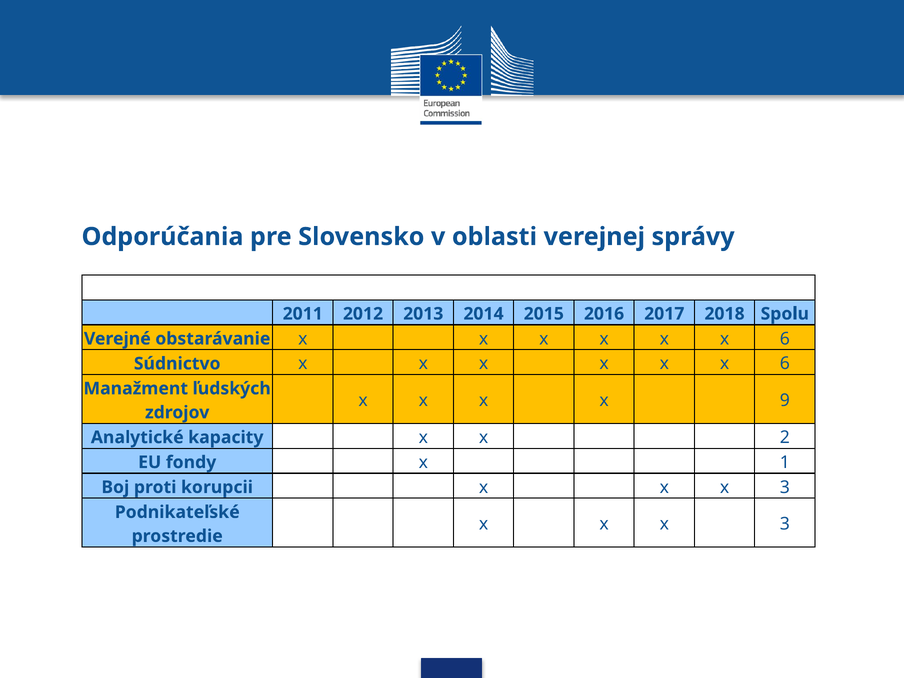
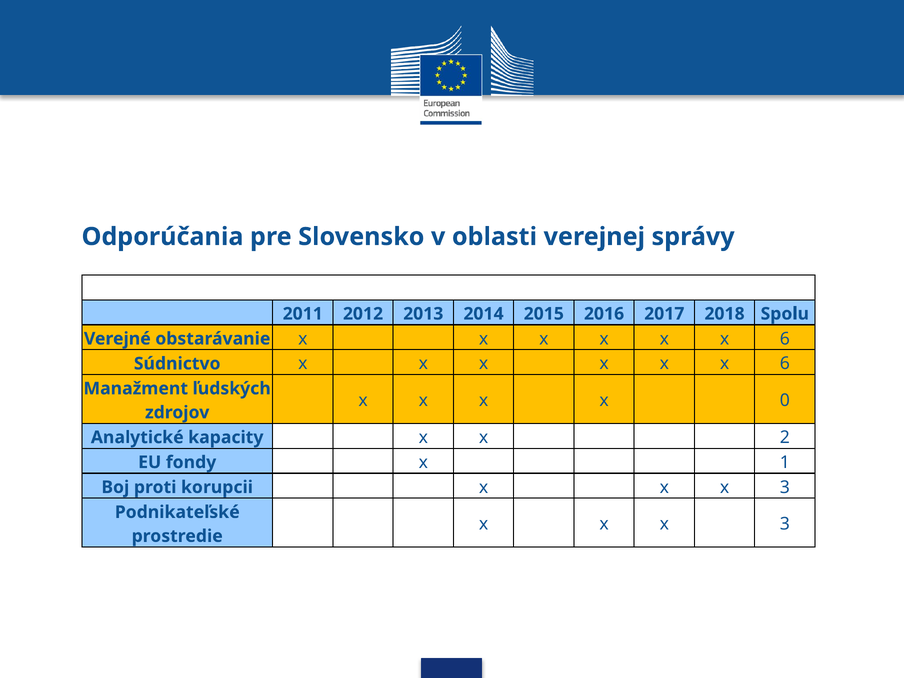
9: 9 -> 0
